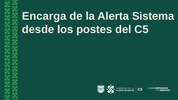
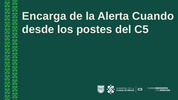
Sistema: Sistema -> Cuando
